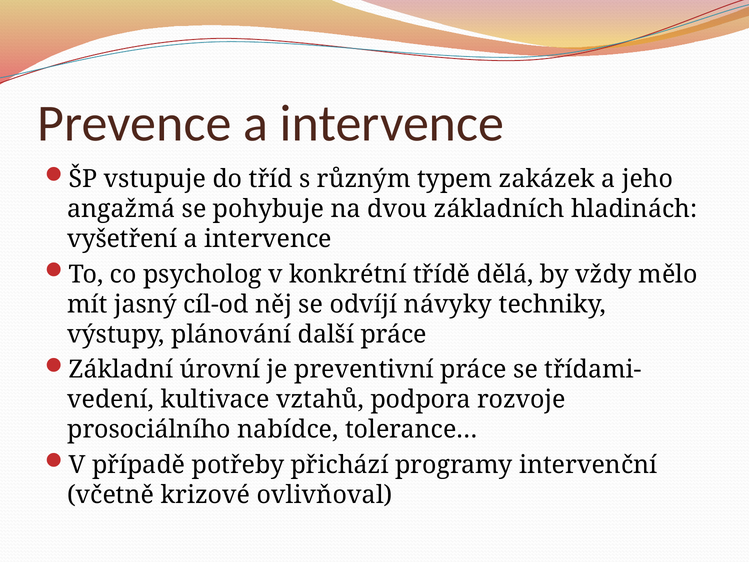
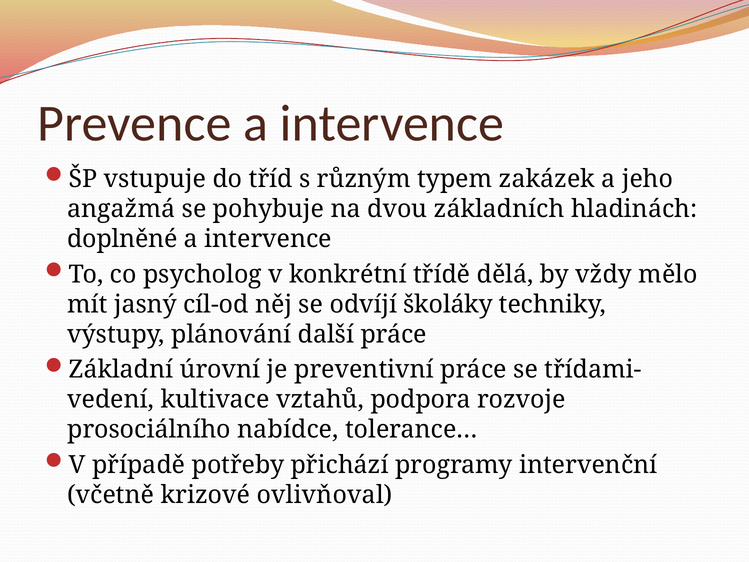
vyšetření: vyšetření -> doplněné
návyky: návyky -> školáky
